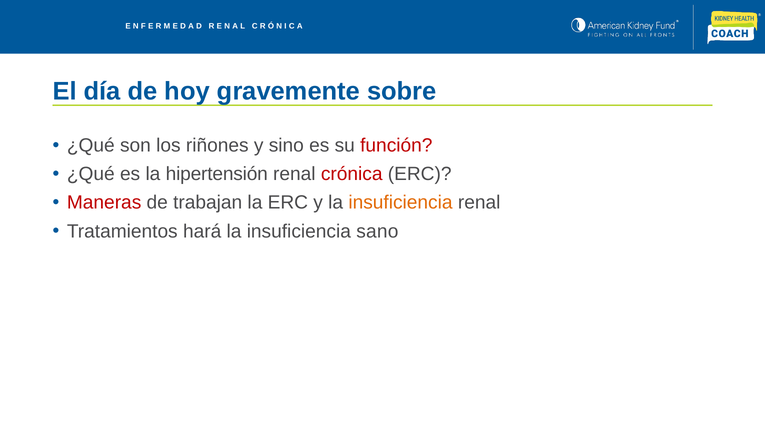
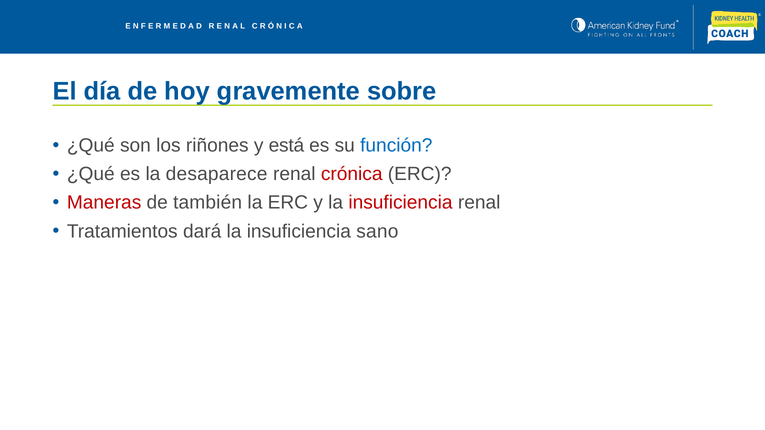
sino: sino -> está
función colour: red -> blue
hipertensión: hipertensión -> desaparece
trabajan: trabajan -> también
insuficiencia at (400, 203) colour: orange -> red
hará: hará -> dará
